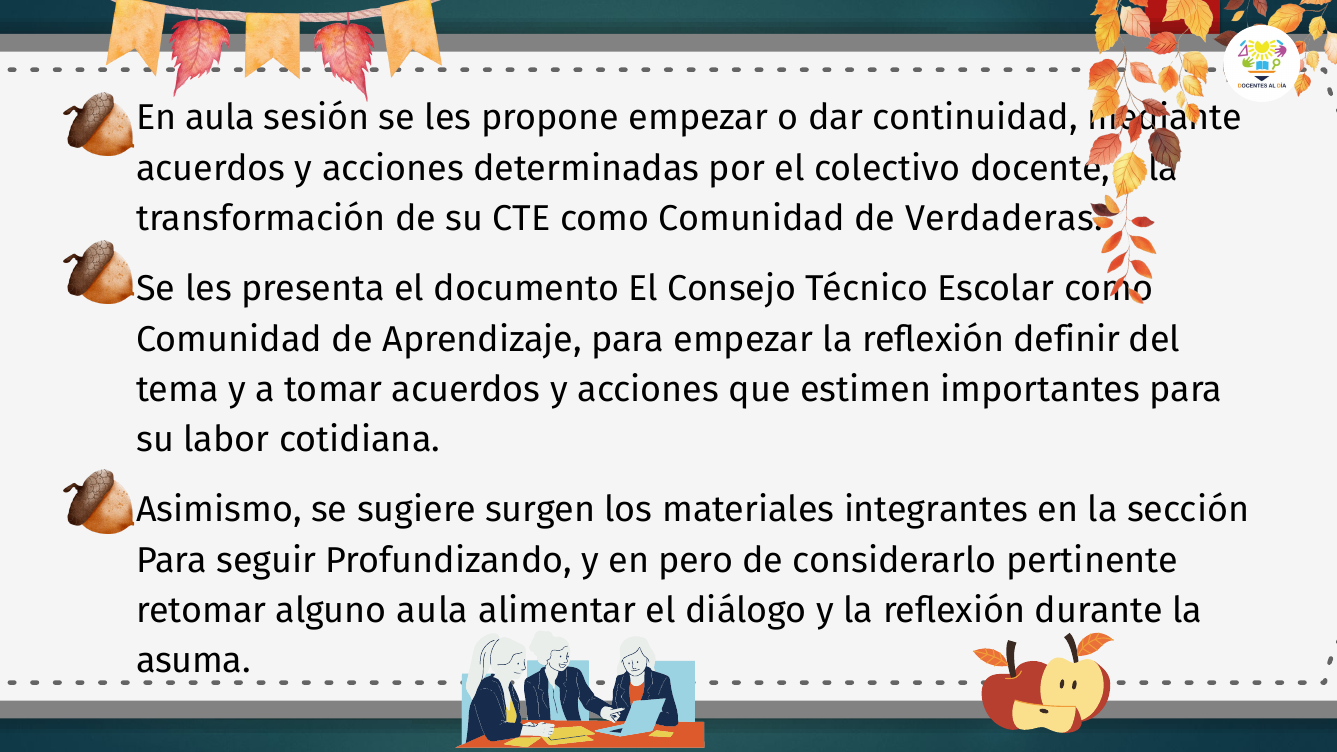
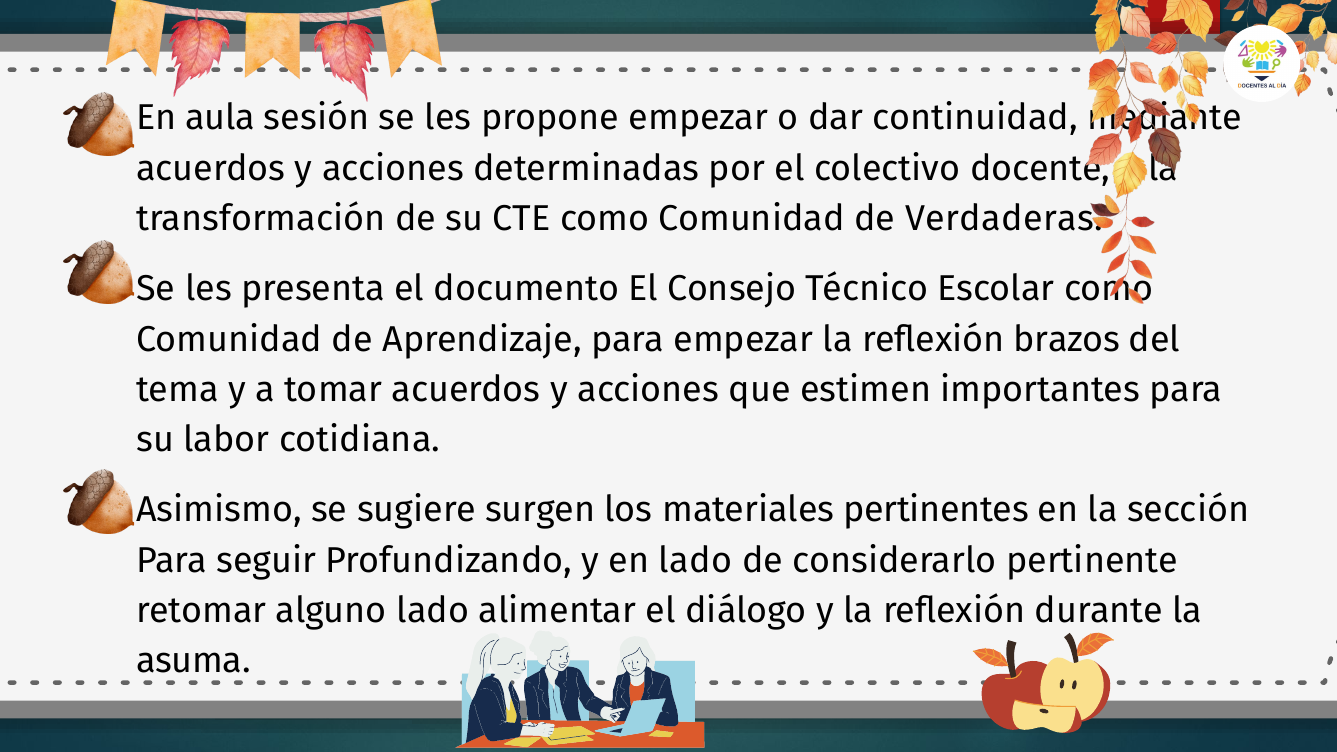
definir: definir -> brazos
integrantes: integrantes -> pertinentes
en pero: pero -> lado
alguno aula: aula -> lado
